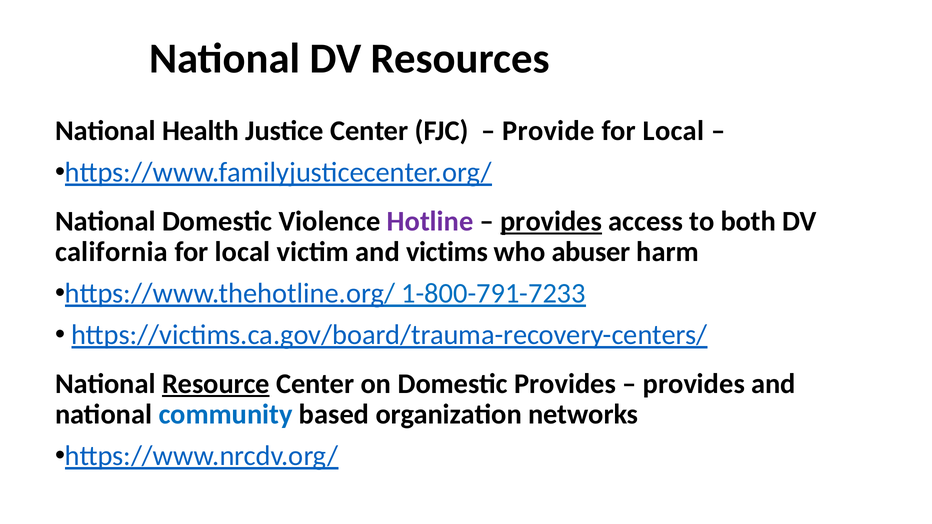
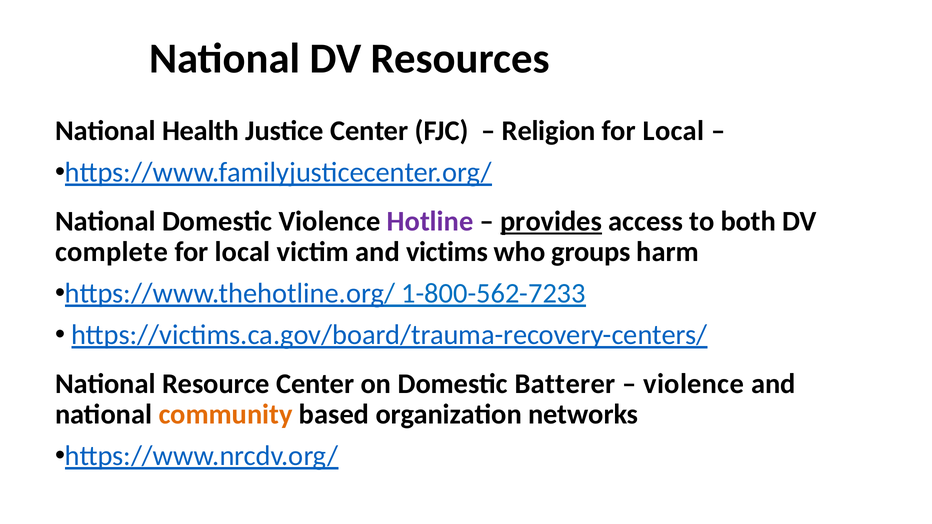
Provide: Provide -> Religion
california: california -> complete
abuser: abuser -> groups
1-800-791-7233: 1-800-791-7233 -> 1-800-562-7233
Resource underline: present -> none
Domestic Provides: Provides -> Batterer
provides at (694, 384): provides -> violence
community colour: blue -> orange
